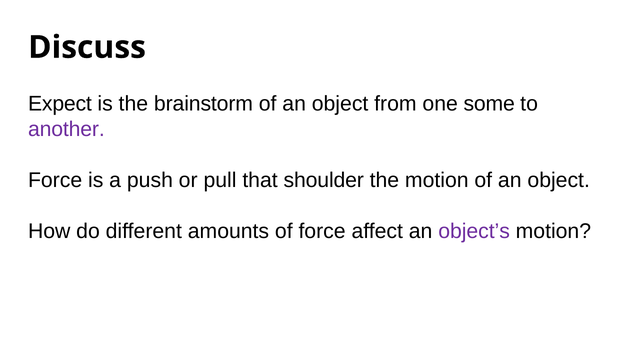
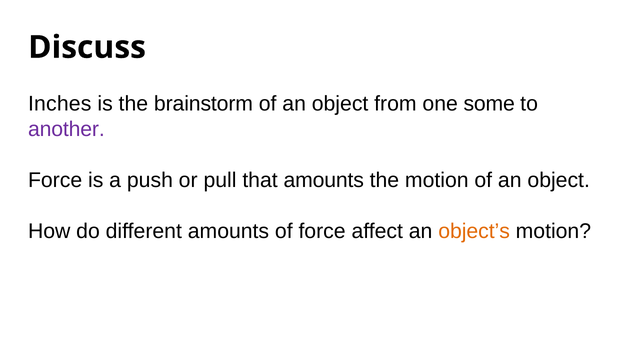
Expect: Expect -> Inches
that shoulder: shoulder -> amounts
object’s colour: purple -> orange
